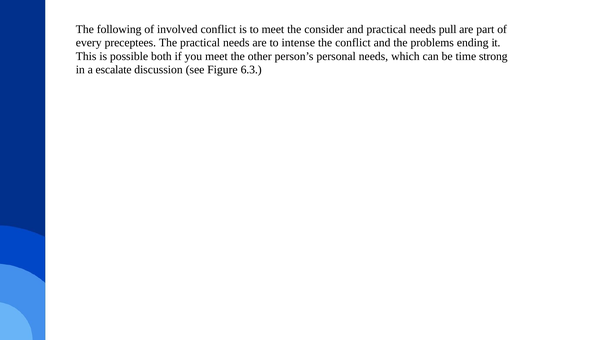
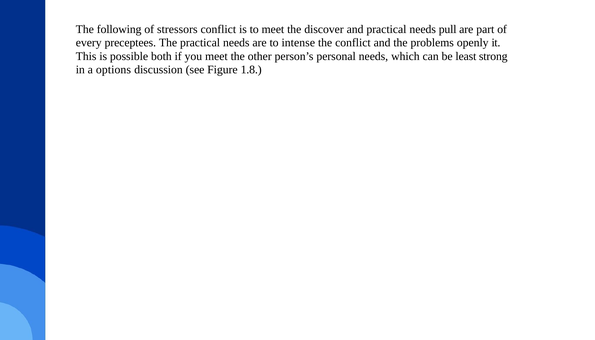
involved: involved -> stressors
consider: consider -> discover
ending: ending -> openly
time: time -> least
escalate: escalate -> options
6.3: 6.3 -> 1.8
